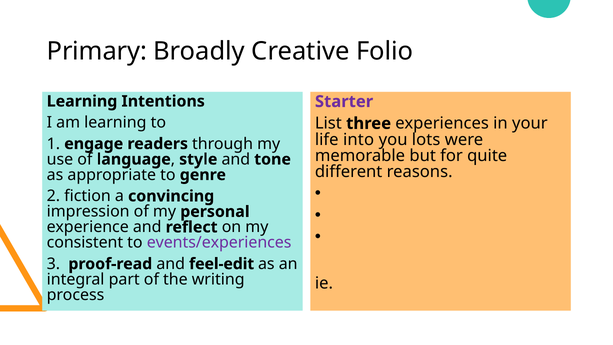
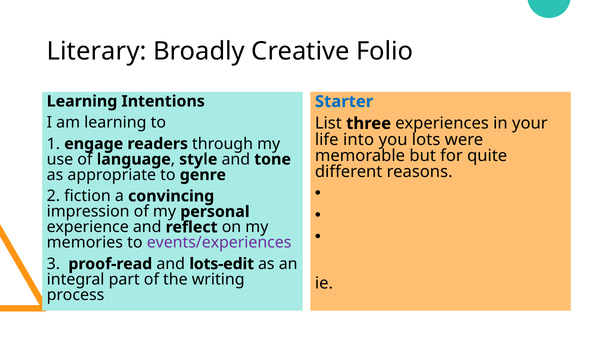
Primary: Primary -> Literary
Starter colour: purple -> blue
consistent: consistent -> memories
feel-edit: feel-edit -> lots-edit
